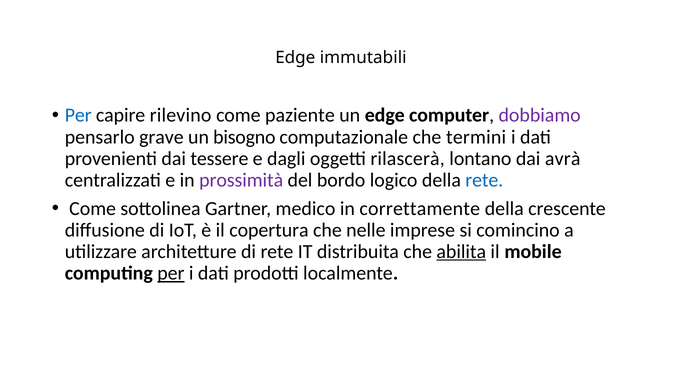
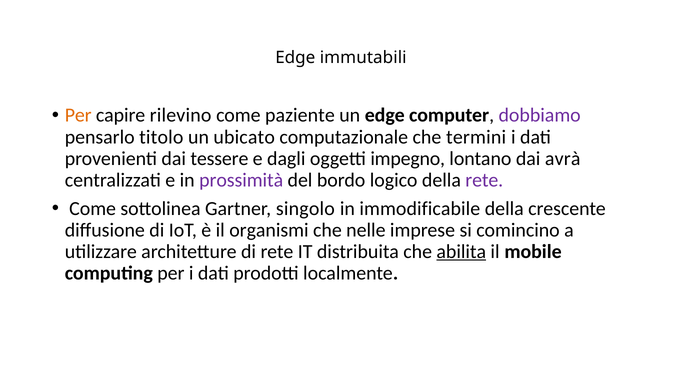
Per at (78, 115) colour: blue -> orange
grave: grave -> titolo
bisogno: bisogno -> ubicato
rilascerà: rilascerà -> impegno
rete at (484, 180) colour: blue -> purple
medico: medico -> singolo
correttamente: correttamente -> immodificabile
copertura: copertura -> organismi
per at (171, 273) underline: present -> none
